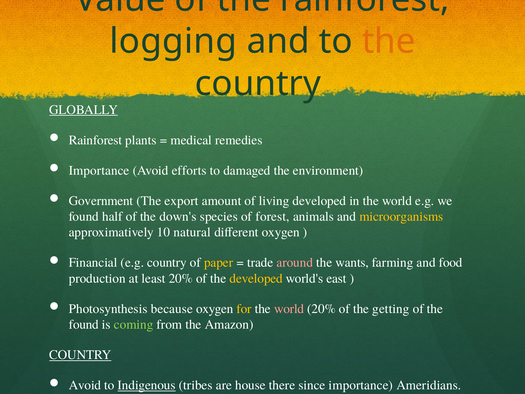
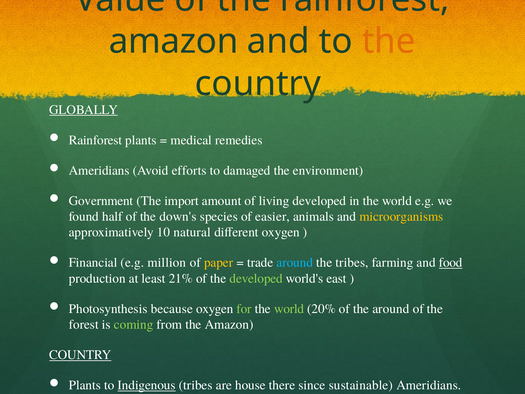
logging at (173, 41): logging -> amazon
Importance at (99, 170): Importance -> Ameridians
export: export -> import
forest: forest -> easier
e.g country: country -> million
around at (295, 262) colour: pink -> light blue
the wants: wants -> tribes
food underline: none -> present
least 20%: 20% -> 21%
developed at (256, 278) colour: yellow -> light green
for colour: yellow -> light green
world at (289, 309) colour: pink -> light green
the getting: getting -> around
found at (84, 324): found -> forest
Avoid at (85, 385): Avoid -> Plants
since importance: importance -> sustainable
